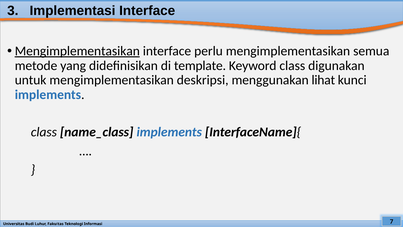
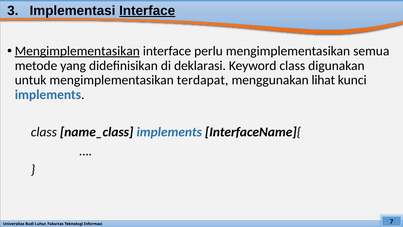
Interface at (147, 11) underline: none -> present
template: template -> deklarasi
deskripsi: deskripsi -> terdapat
